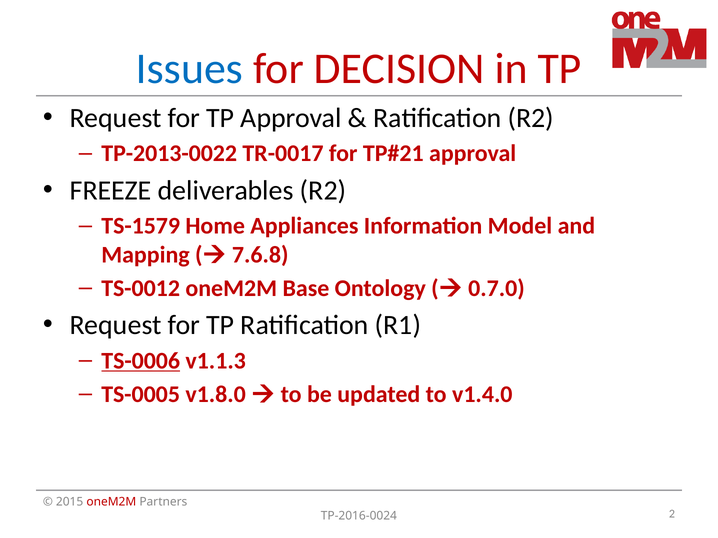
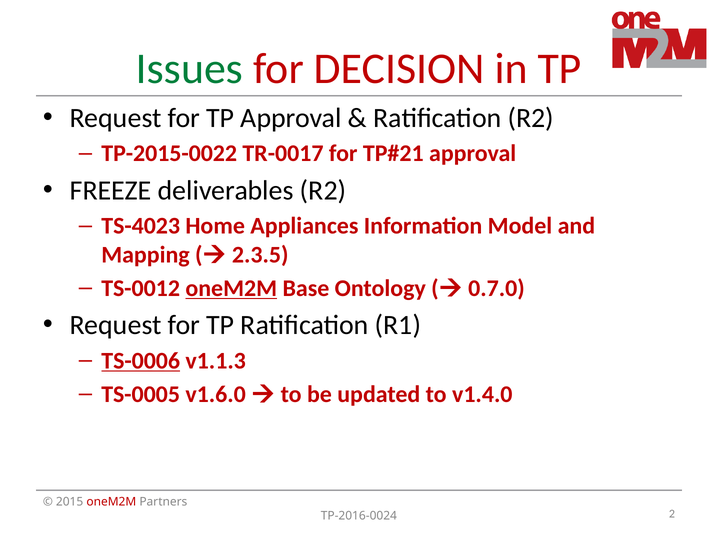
Issues colour: blue -> green
TP-2013-0022: TP-2013-0022 -> TP-2015-0022
TS-1579: TS-1579 -> TS-4023
7.6.8: 7.6.8 -> 2.3.5
oneM2M at (231, 288) underline: none -> present
v1.8.0: v1.8.0 -> v1.6.0
